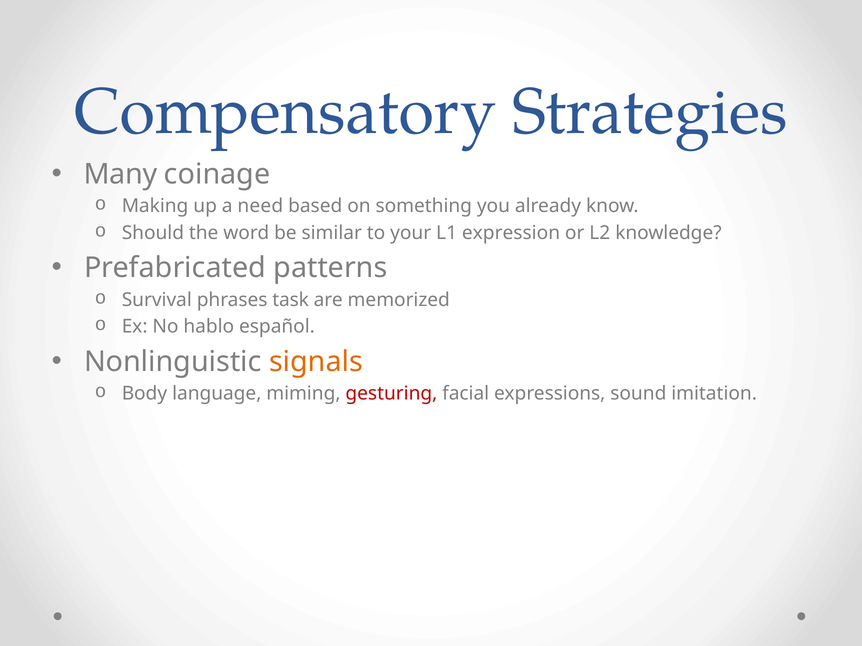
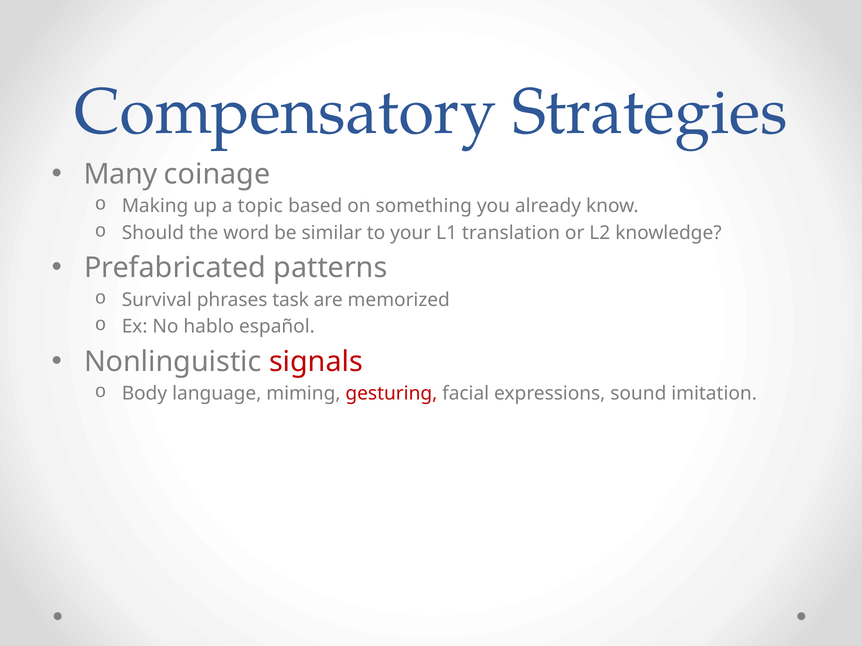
need: need -> topic
expression: expression -> translation
signals colour: orange -> red
